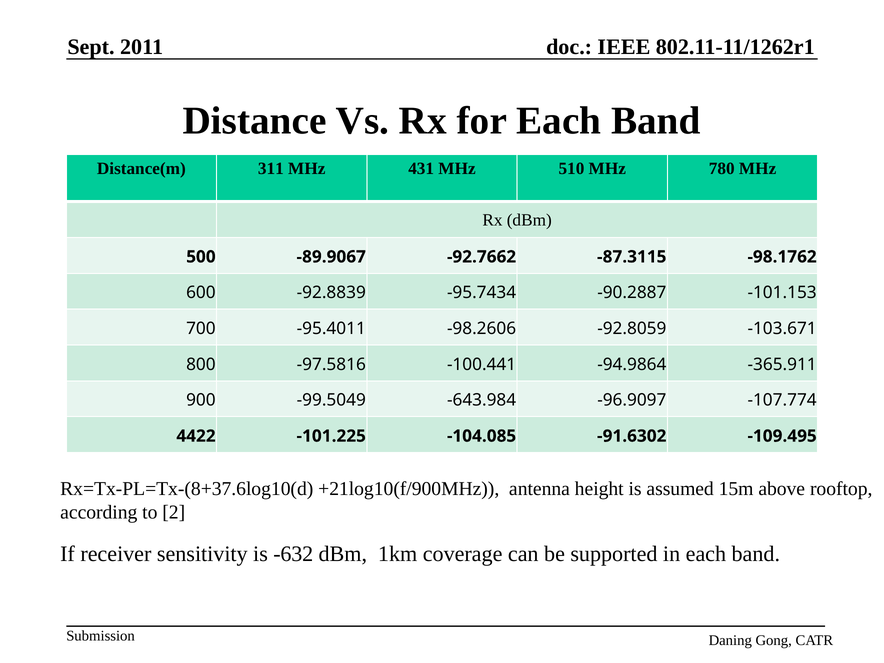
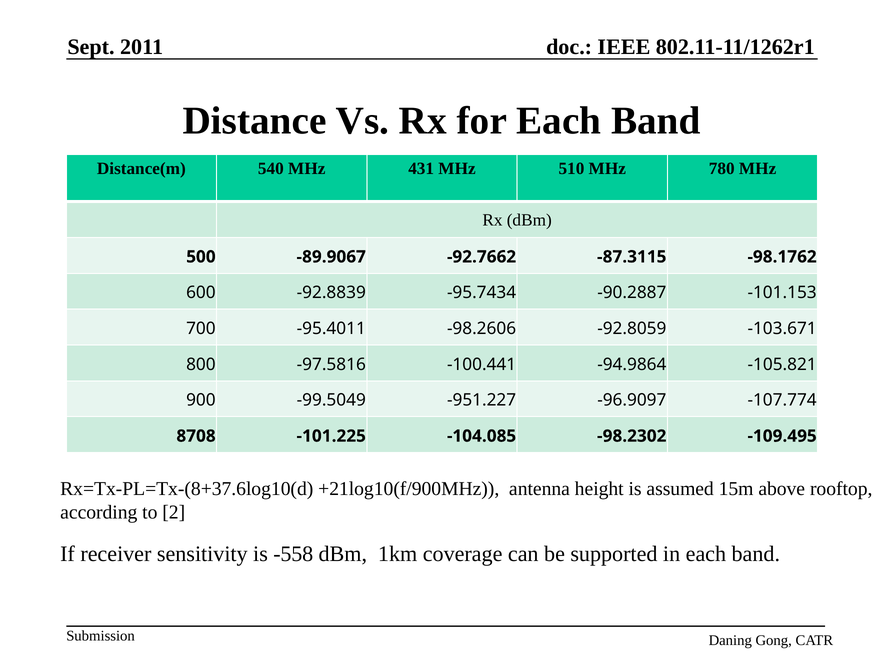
311: 311 -> 540
-365.911: -365.911 -> -105.821
-643.984: -643.984 -> -951.227
4422: 4422 -> 8708
-91.6302: -91.6302 -> -98.2302
-632: -632 -> -558
